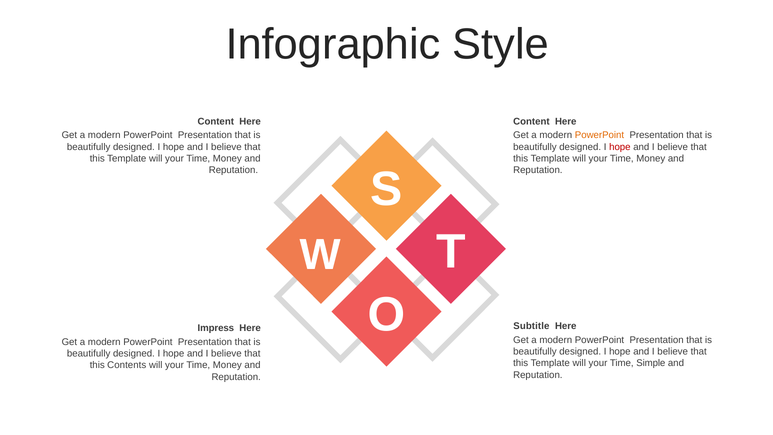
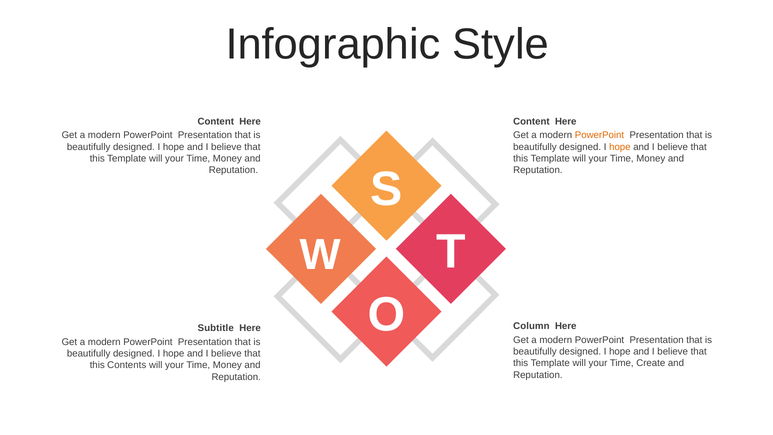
hope at (620, 147) colour: red -> orange
Subtitle: Subtitle -> Column
Impress: Impress -> Subtitle
Simple: Simple -> Create
